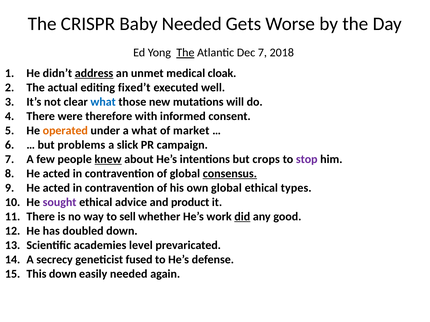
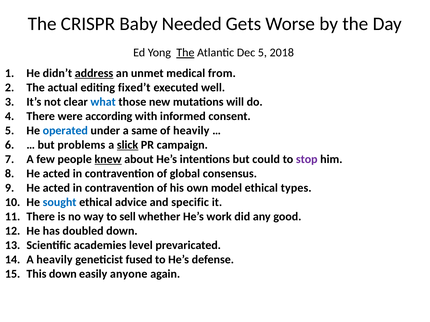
Dec 7: 7 -> 5
cloak: cloak -> from
therefore: therefore -> according
operated colour: orange -> blue
a what: what -> same
of market: market -> heavily
slick underline: none -> present
crops: crops -> could
consensus underline: present -> none
own global: global -> model
sought colour: purple -> blue
product: product -> specific
did underline: present -> none
A secrecy: secrecy -> heavily
easily needed: needed -> anyone
